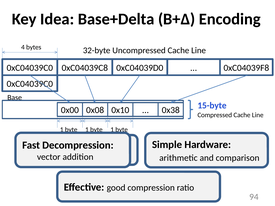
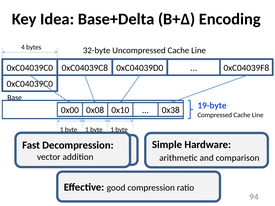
15-byte: 15-byte -> 19-byte
